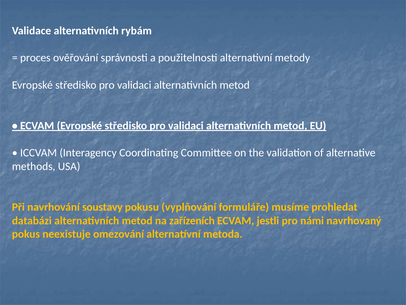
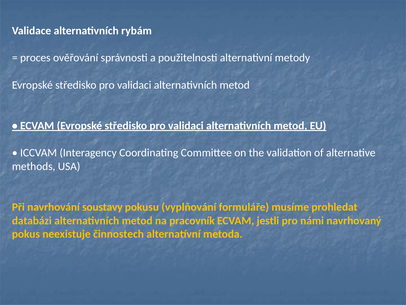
zařízeních: zařízeních -> pracovník
omezování: omezování -> činnostech
